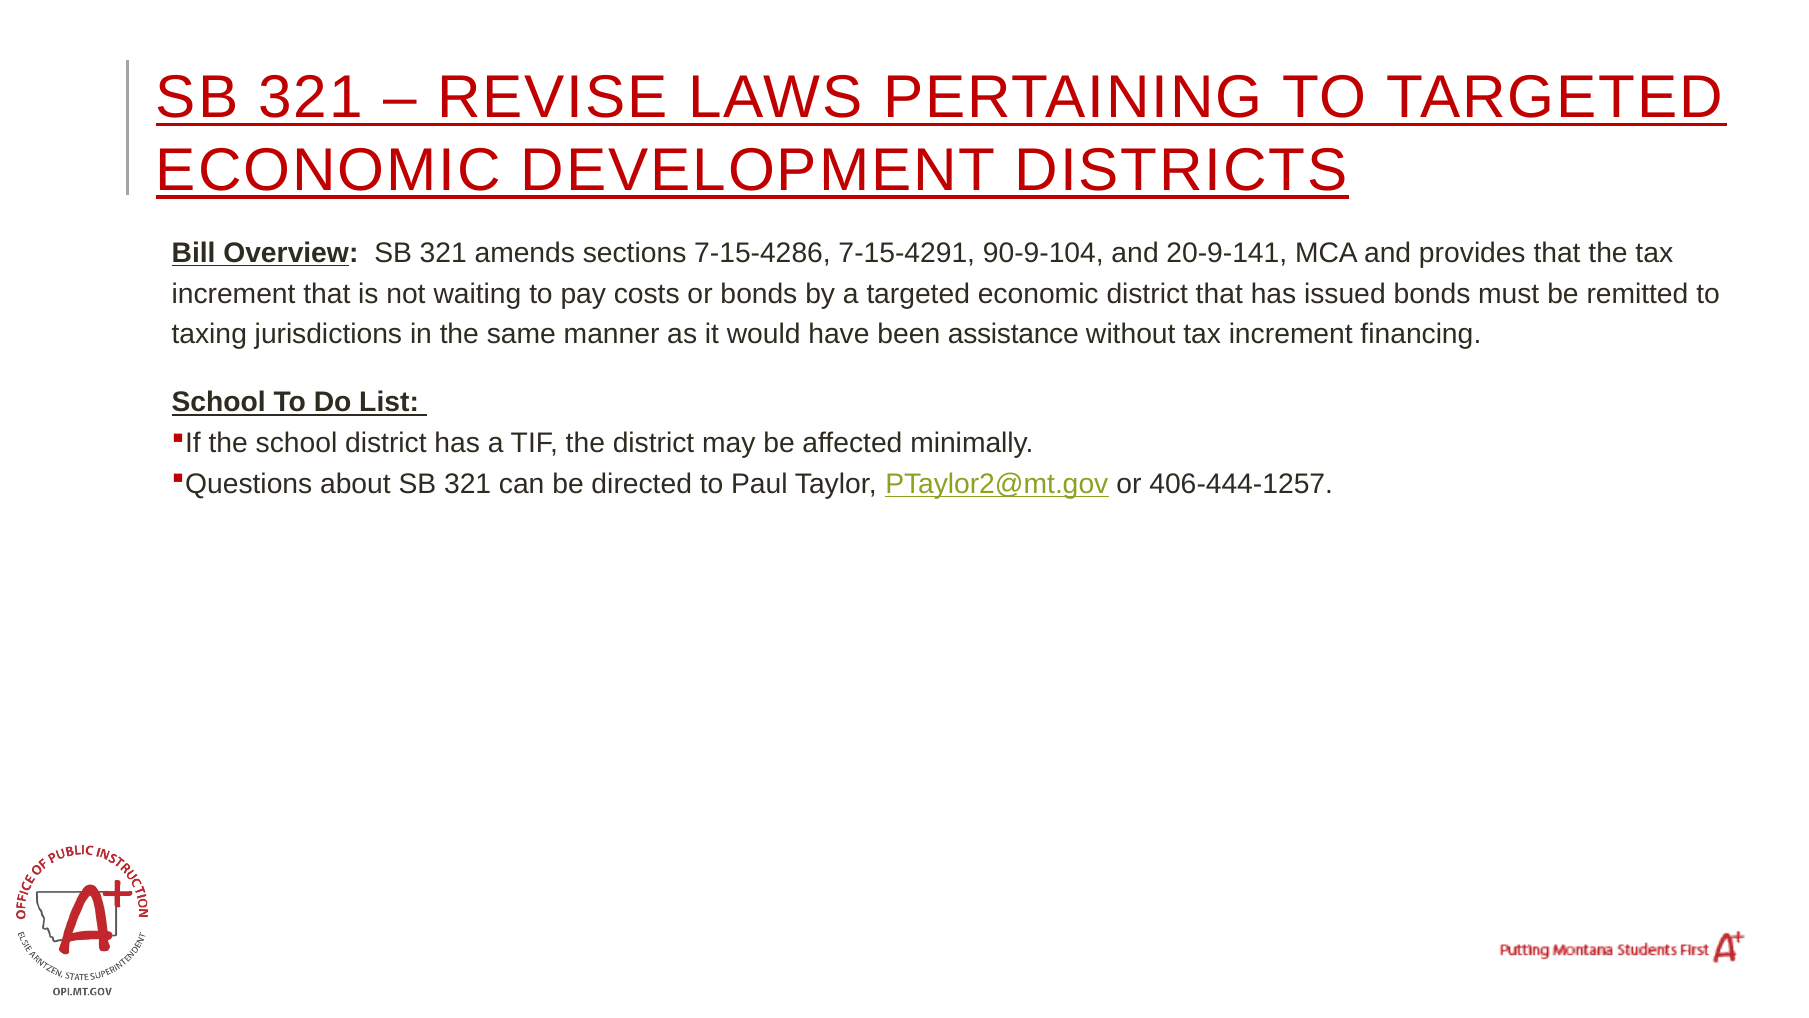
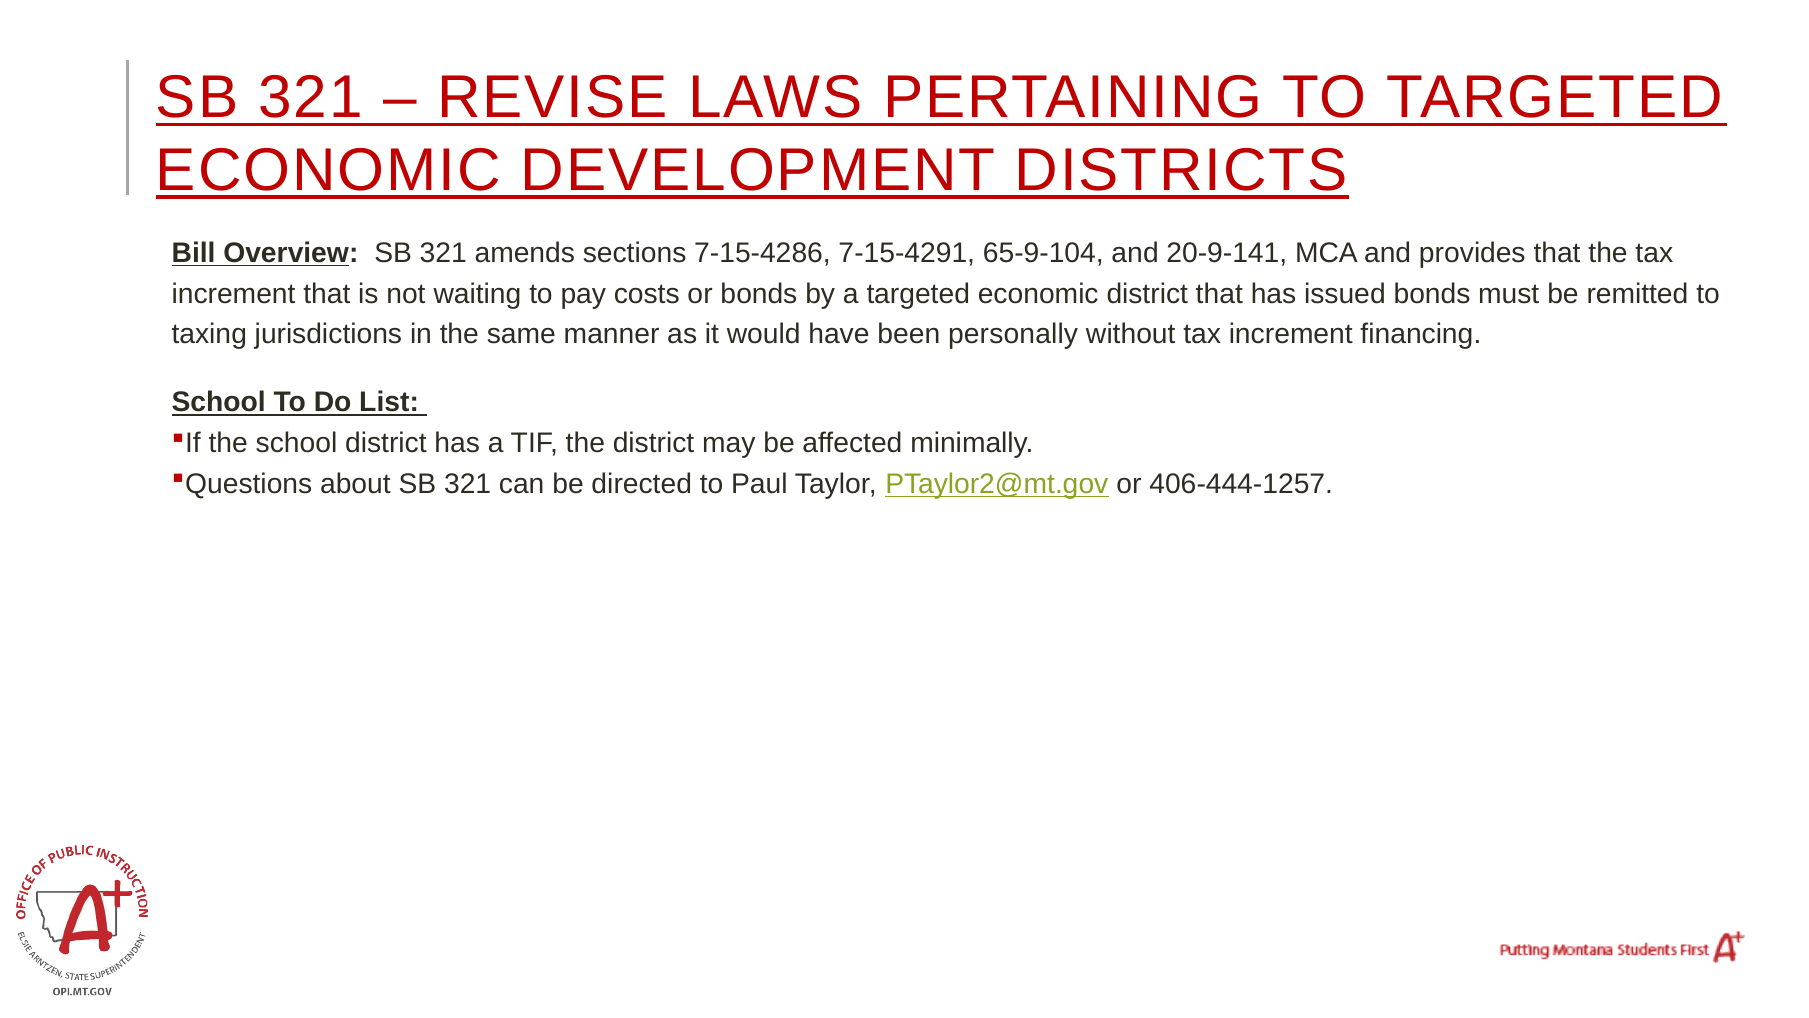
90-9-104: 90-9-104 -> 65-9-104
assistance: assistance -> personally
